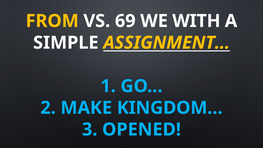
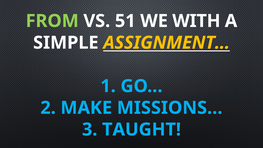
FROM colour: yellow -> light green
69: 69 -> 51
KINGDOM…: KINGDOM… -> MISSIONS…
OPENED: OPENED -> TAUGHT
